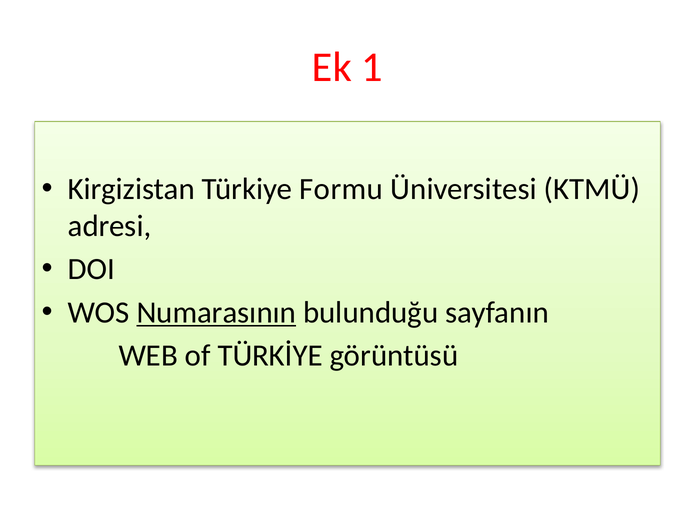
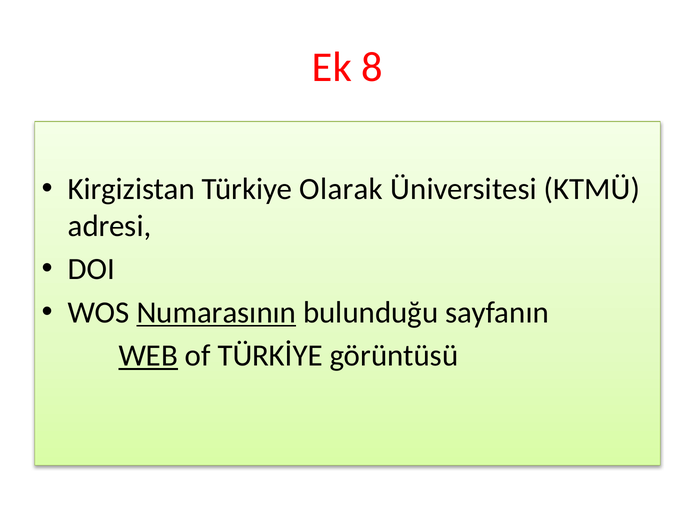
1: 1 -> 8
Formu: Formu -> Olarak
WEB underline: none -> present
